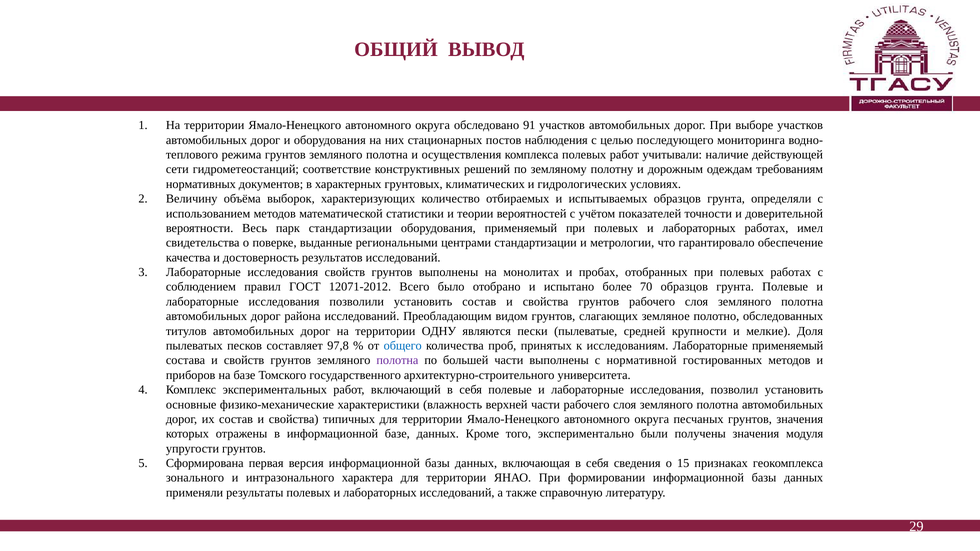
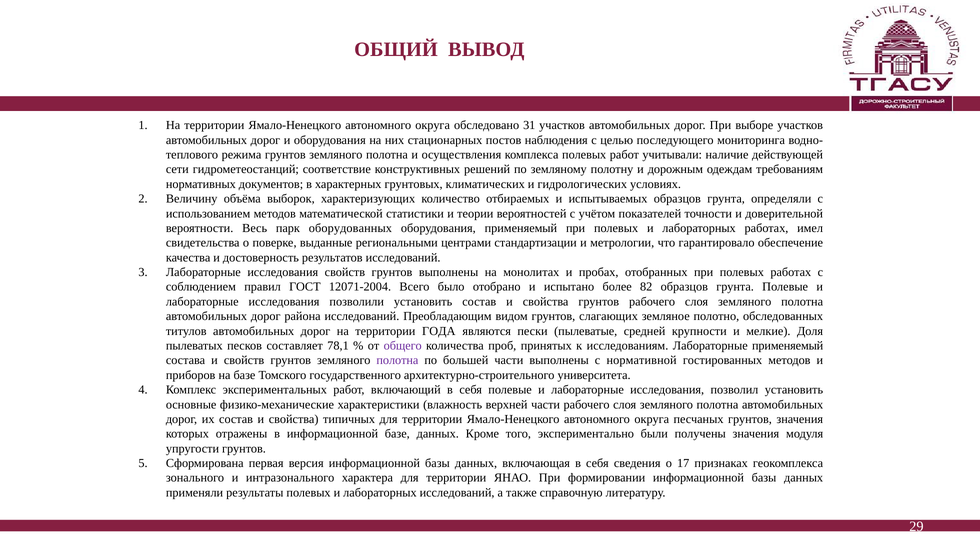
91: 91 -> 31
парк стандартизации: стандартизации -> оборудованных
12071-2012: 12071-2012 -> 12071-2004
70: 70 -> 82
ОДНУ: ОДНУ -> ГОДА
97,8: 97,8 -> 78,1
общего colour: blue -> purple
15: 15 -> 17
